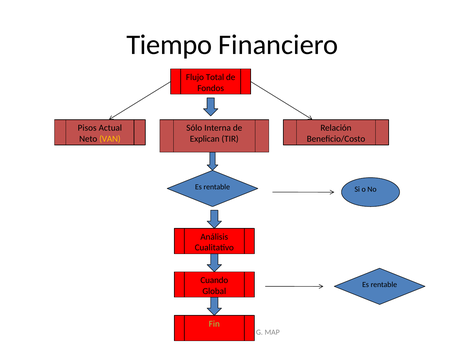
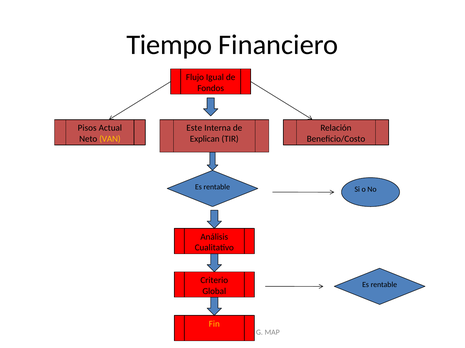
Total: Total -> Igual
Sólo: Sólo -> Este
Cuando: Cuando -> Criterio
Fin colour: light green -> yellow
